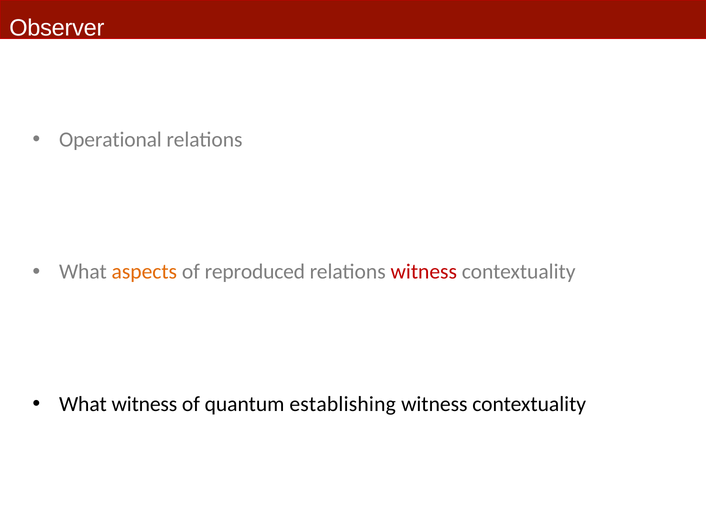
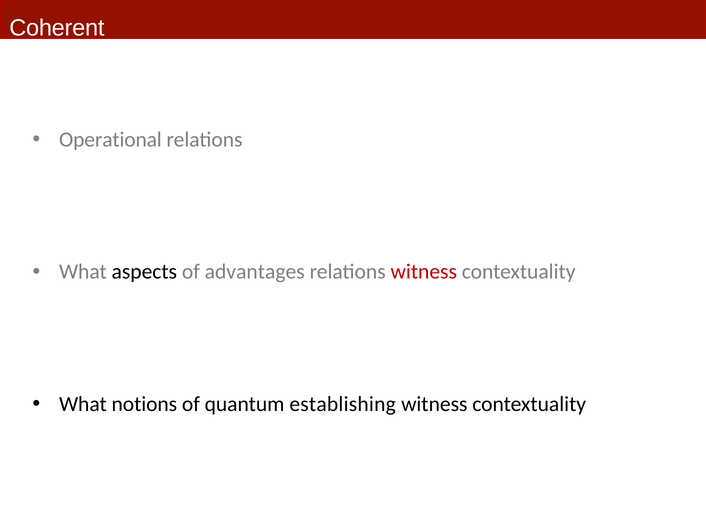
Observer: Observer -> Coherent
aspects colour: orange -> black
reproduced: reproduced -> advantages
What witness: witness -> notions
